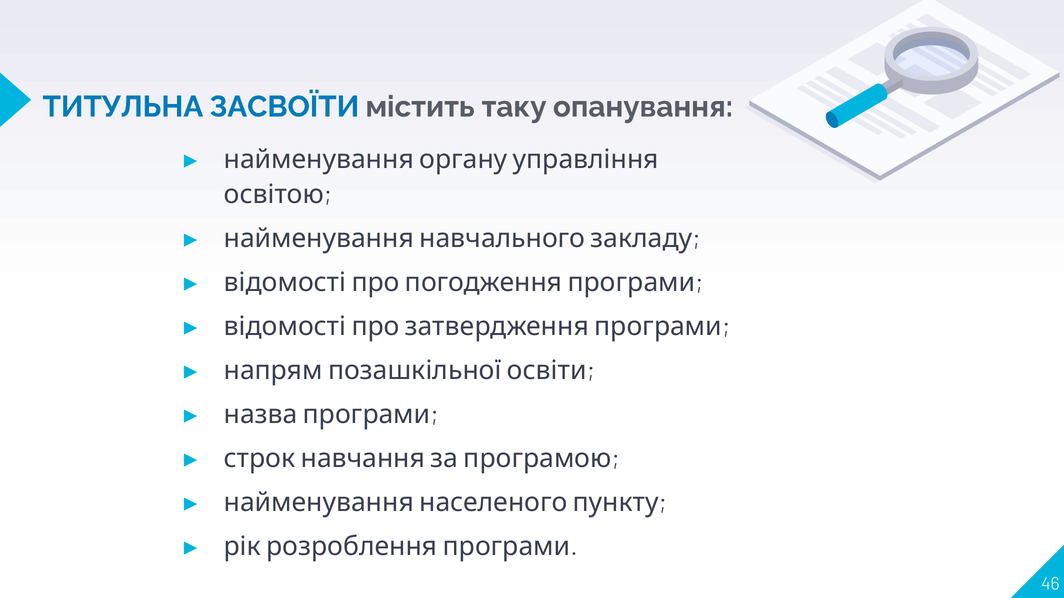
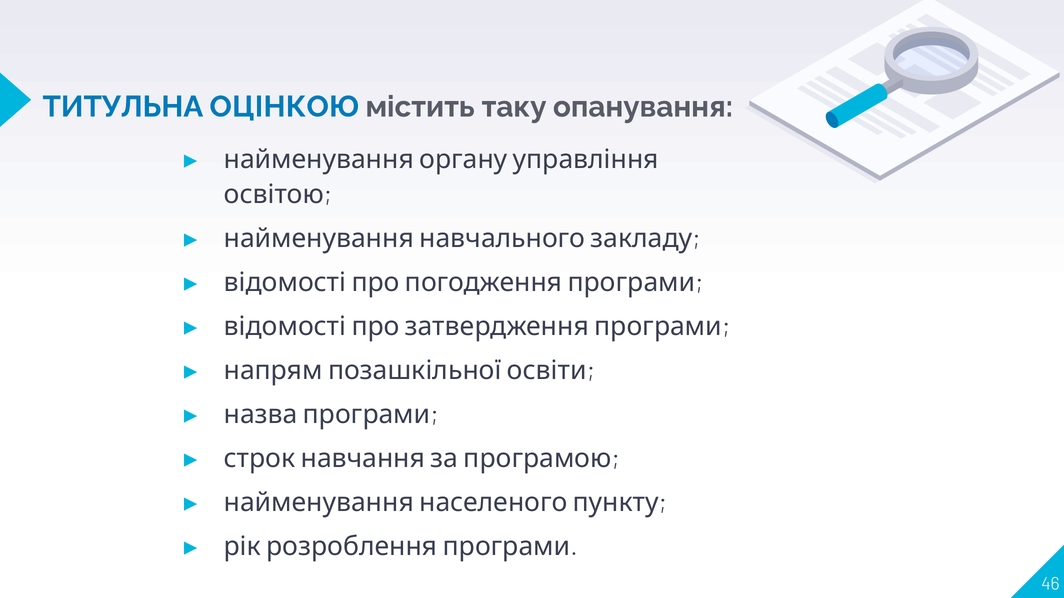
ЗАСВОЇТИ: ЗАСВОЇТИ -> ОЦІНКОЮ
